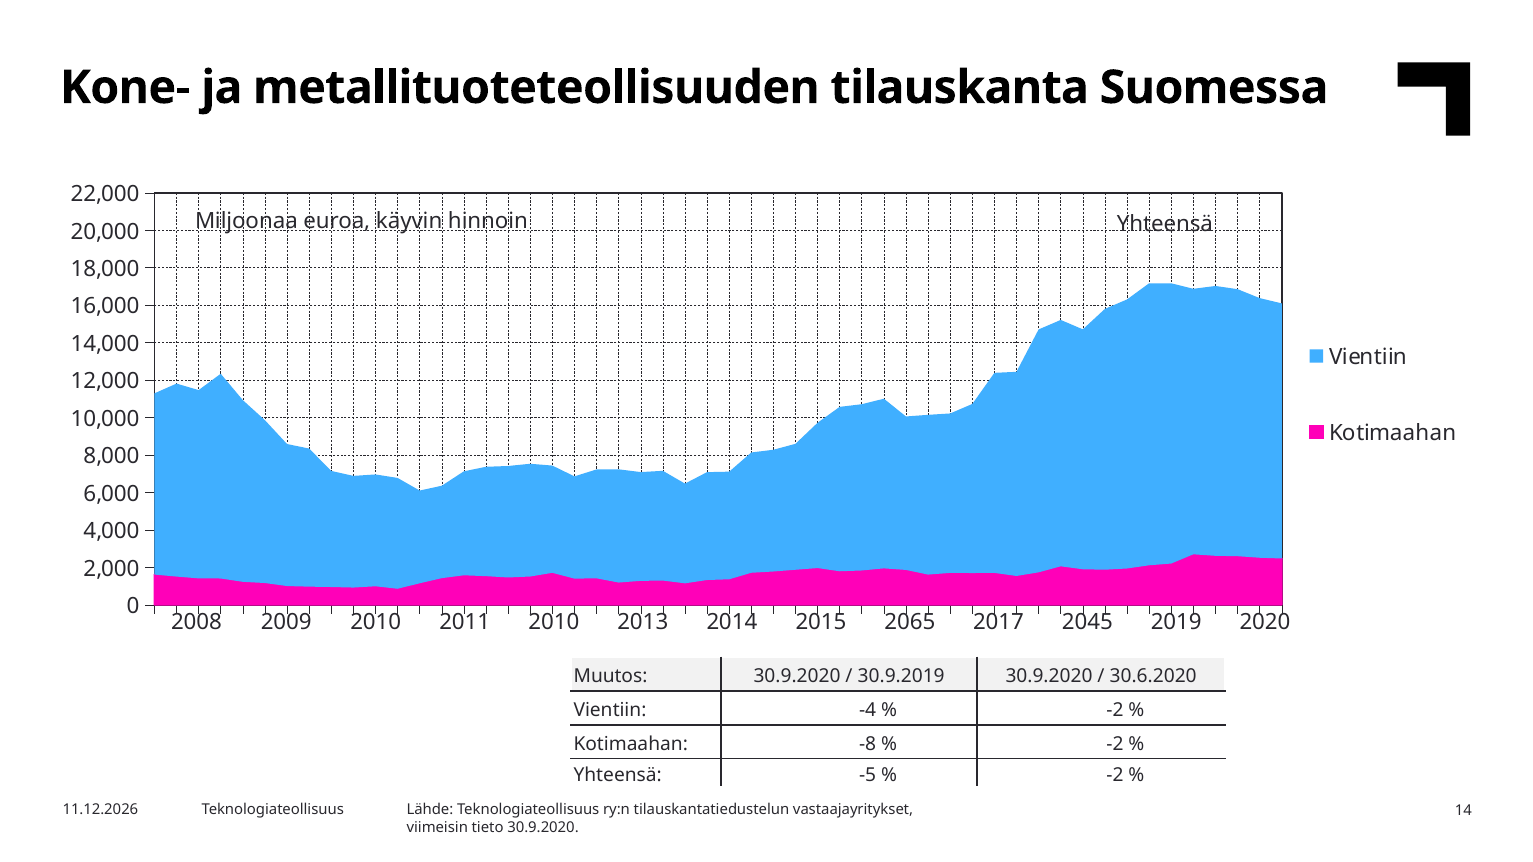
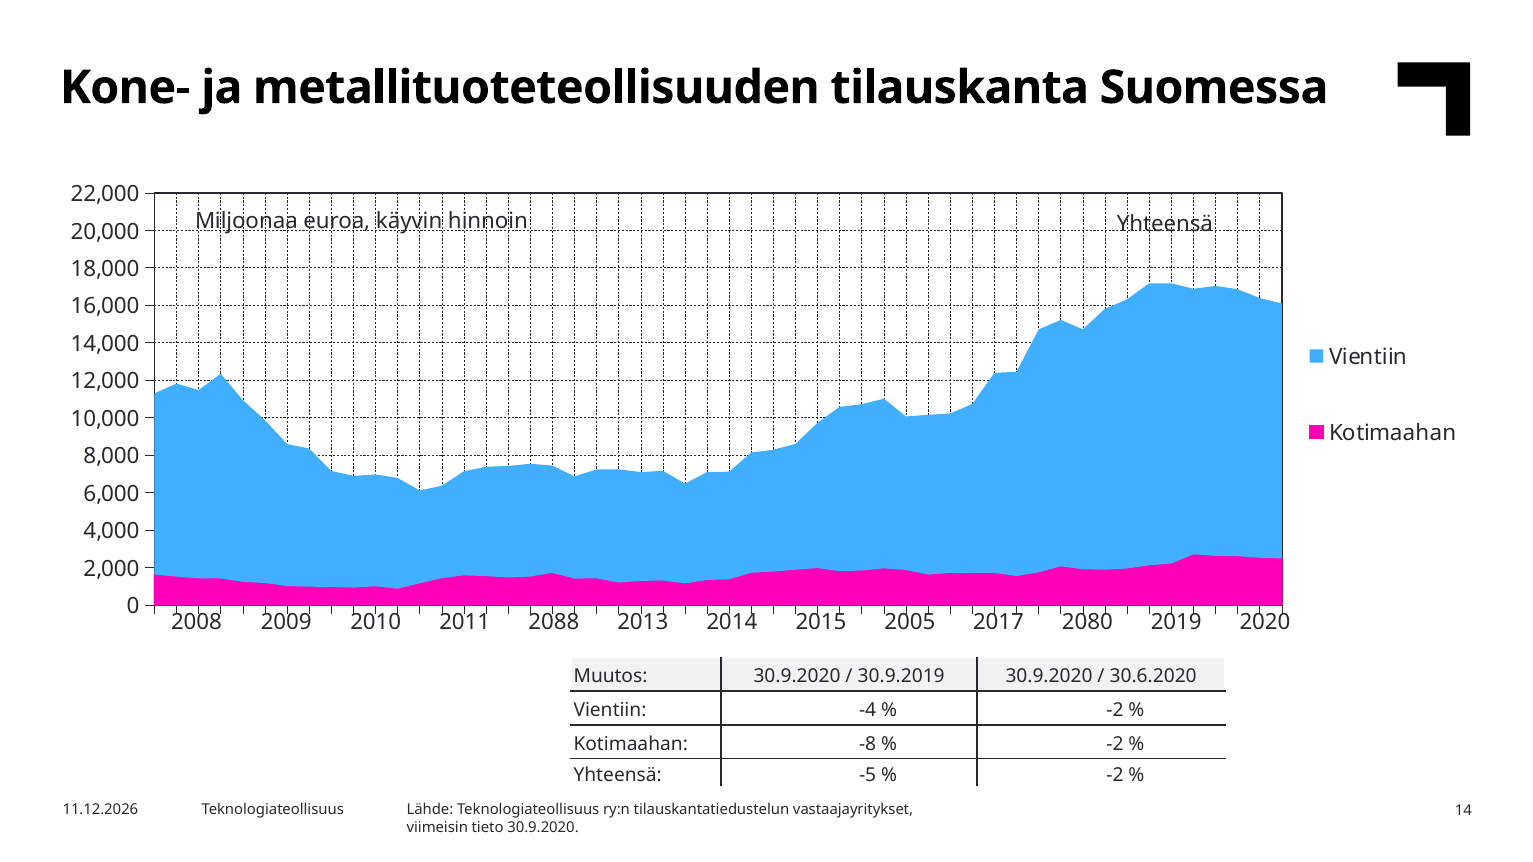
2011 2010: 2010 -> 2088
2065: 2065 -> 2005
2045: 2045 -> 2080
